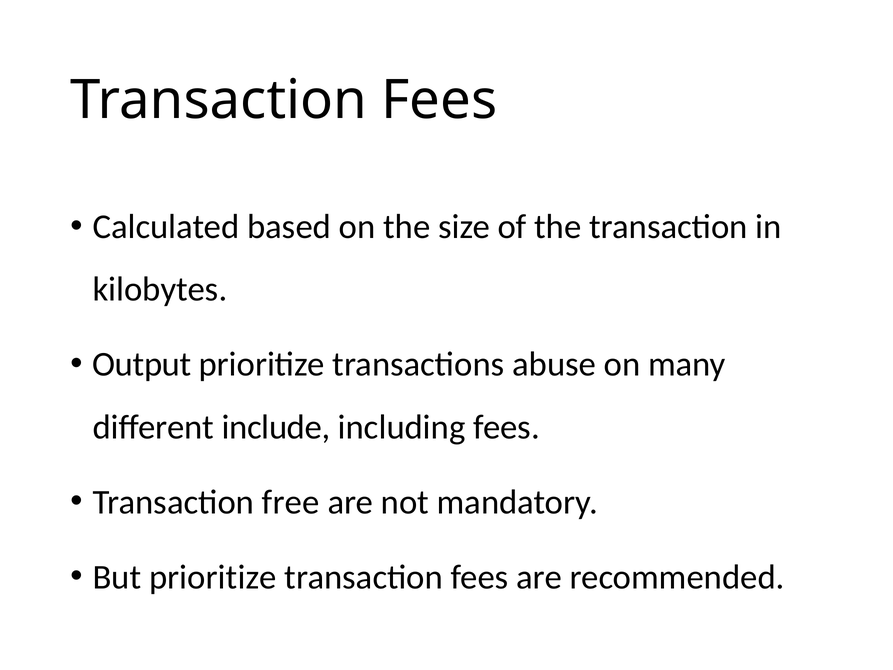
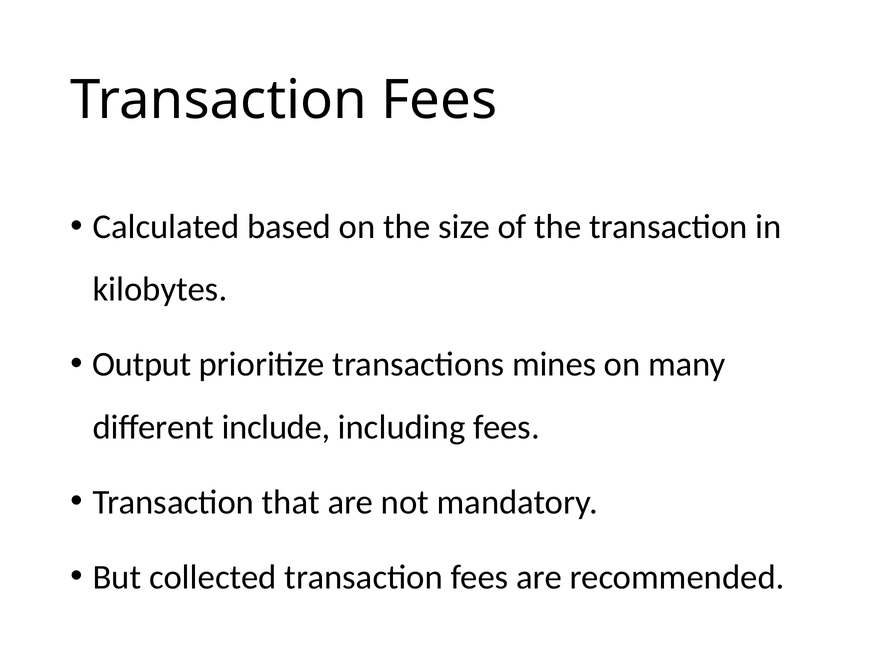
abuse: abuse -> mines
free: free -> that
But prioritize: prioritize -> collected
